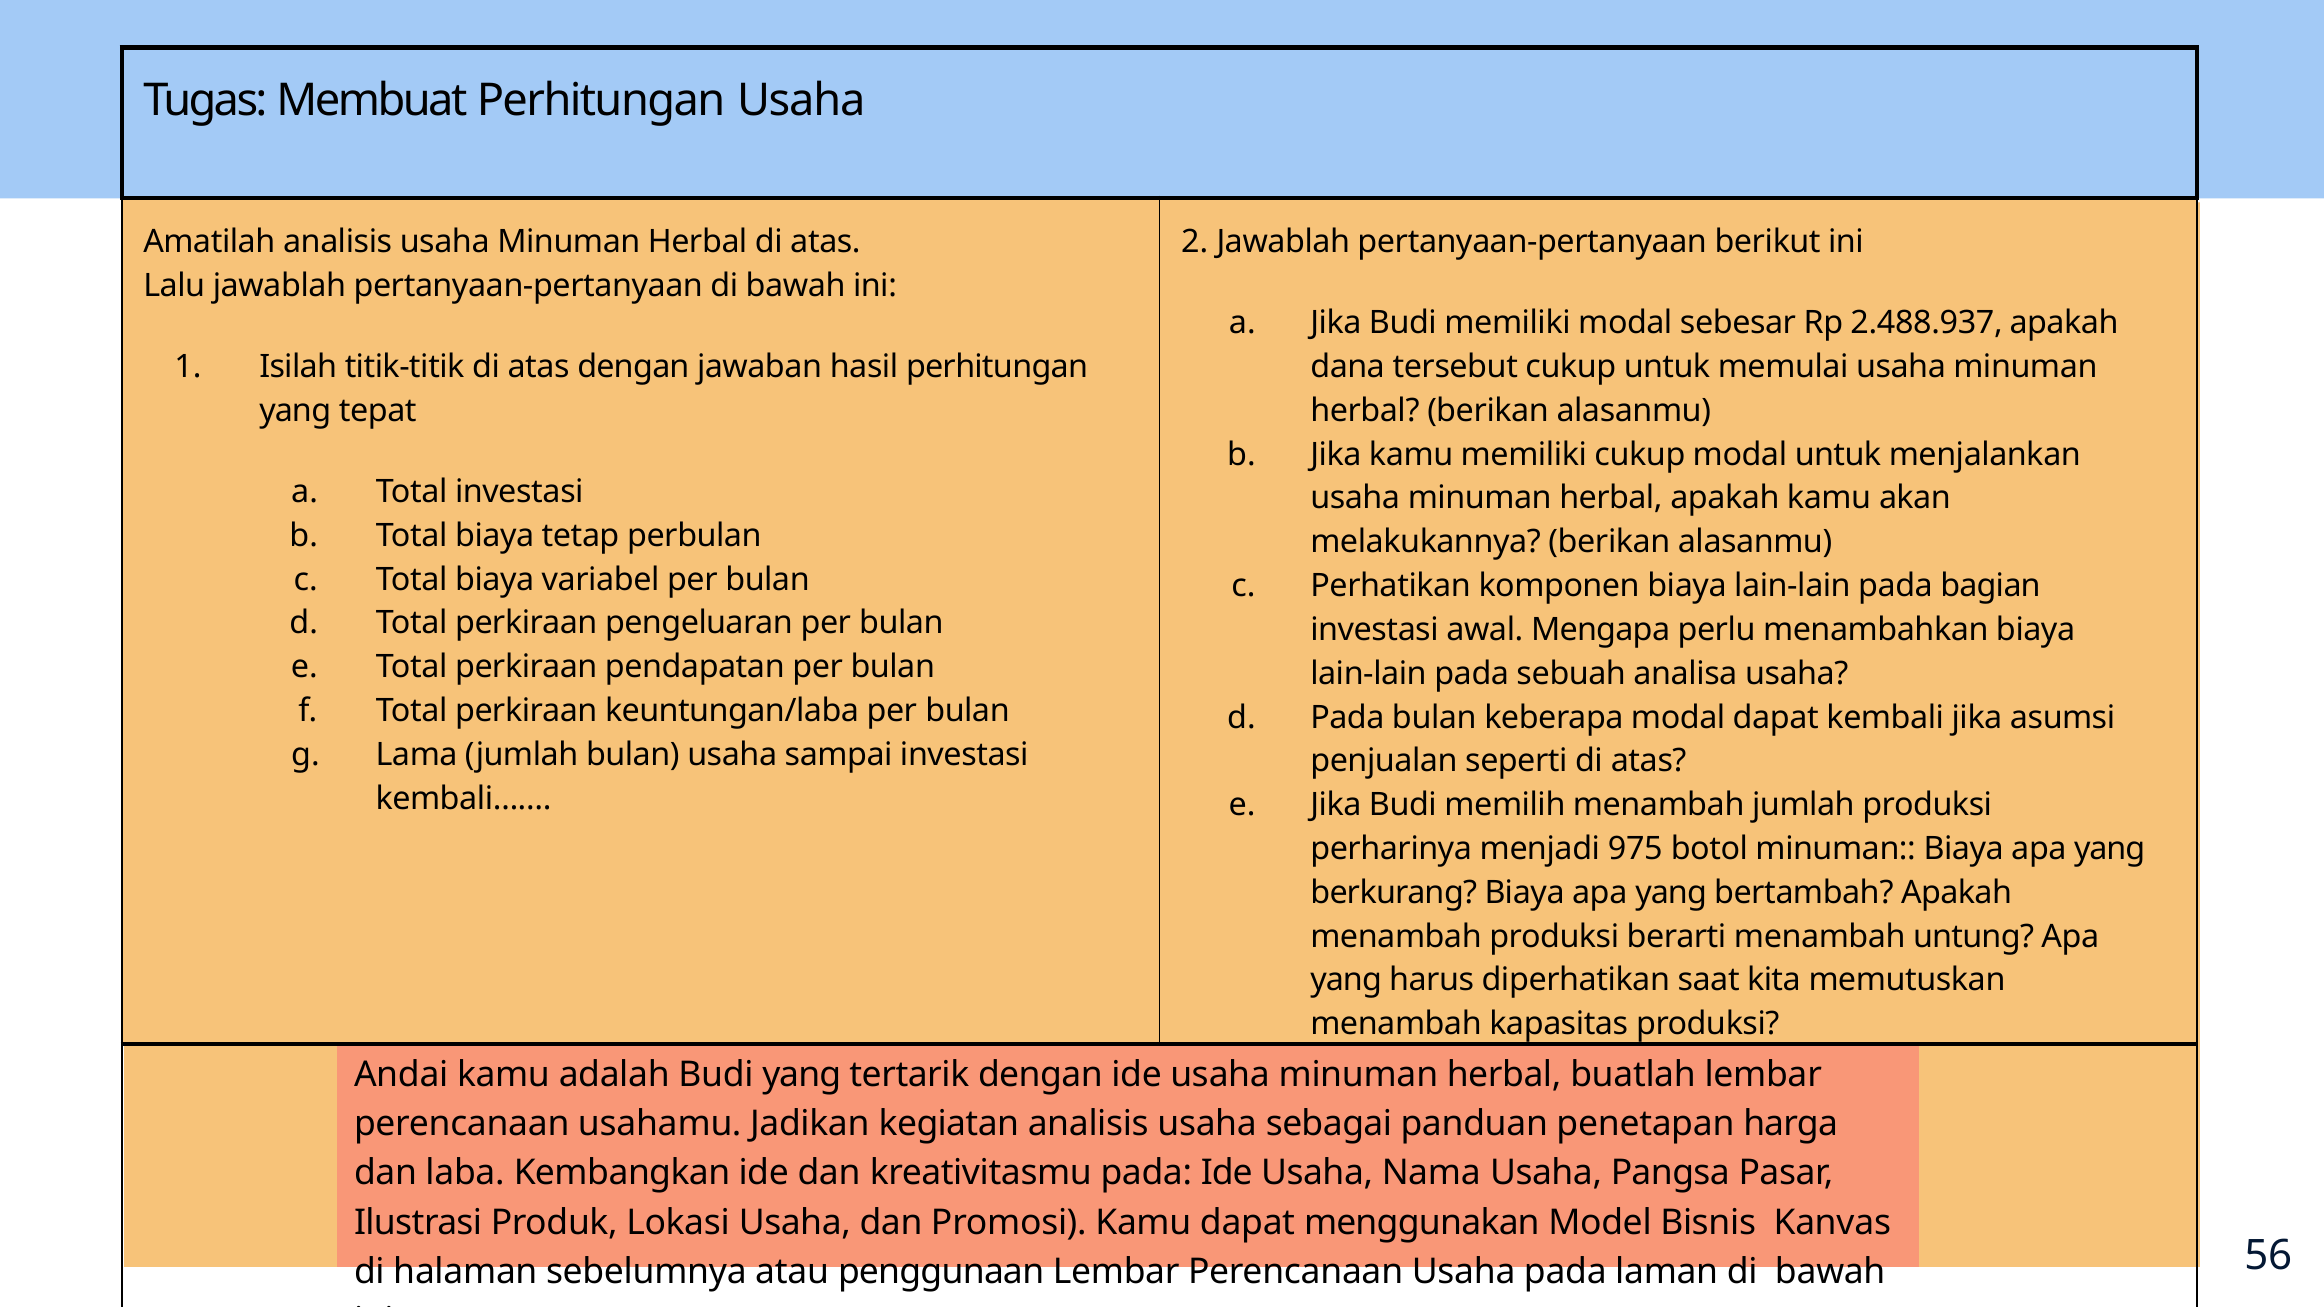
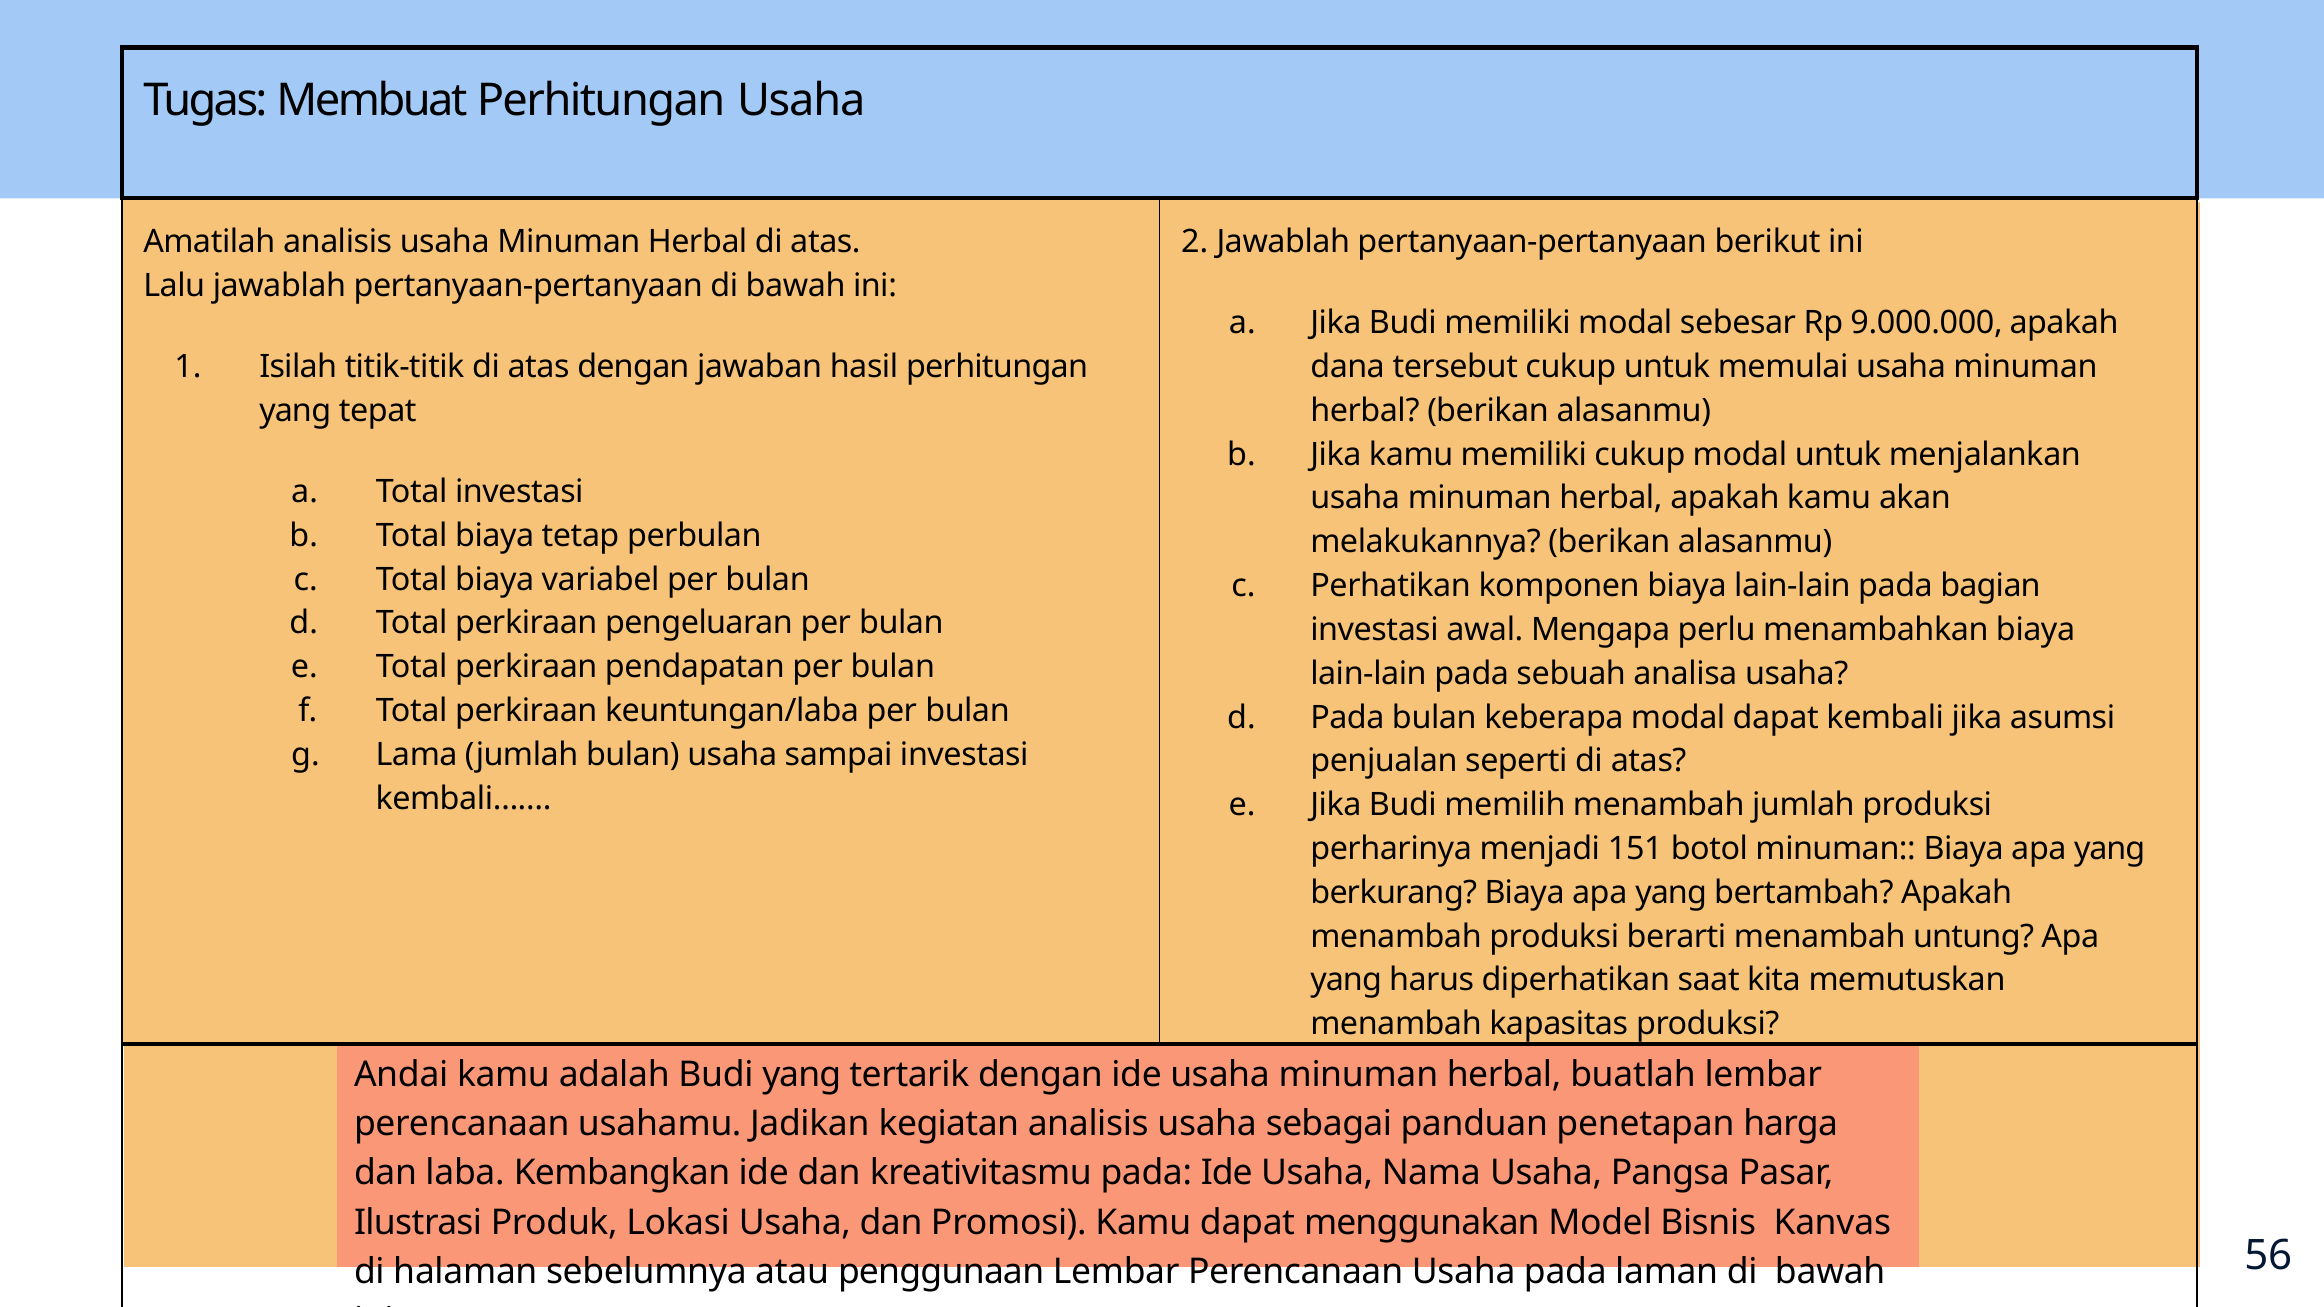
2.488.937: 2.488.937 -> 9.000.000
975: 975 -> 151
